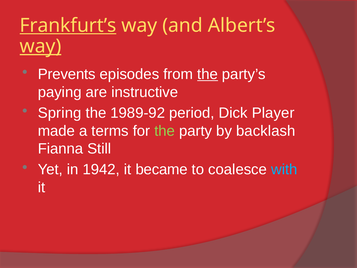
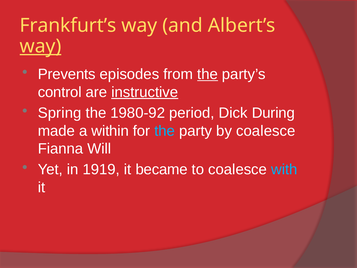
Frankfurt’s underline: present -> none
paying: paying -> control
instructive underline: none -> present
1989-92: 1989-92 -> 1980-92
Player: Player -> During
terms: terms -> within
the at (165, 131) colour: light green -> light blue
by backlash: backlash -> coalesce
Still: Still -> Will
1942: 1942 -> 1919
